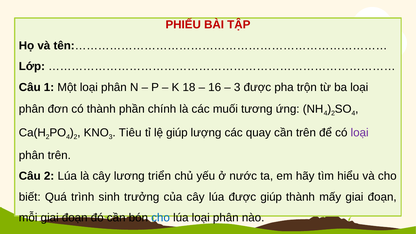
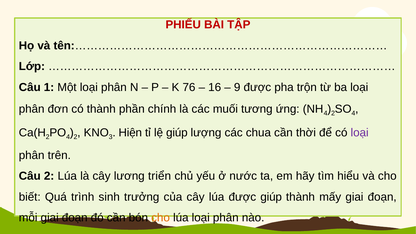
18: 18 -> 76
3 at (237, 87): 3 -> 9
Tiêu: Tiêu -> Hiện
quay: quay -> chua
cần trên: trên -> thời
cho at (161, 218) colour: blue -> orange
